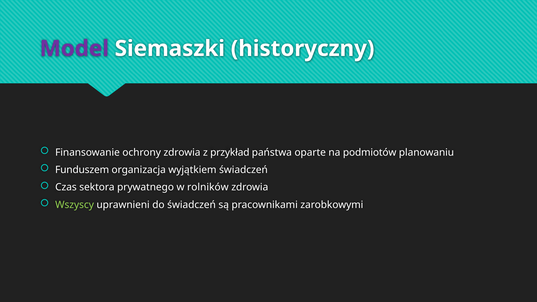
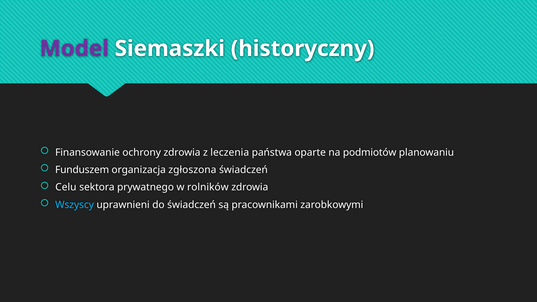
przykład: przykład -> leczenia
wyjątkiem: wyjątkiem -> zgłoszona
Czas: Czas -> Celu
Wszyscy colour: light green -> light blue
